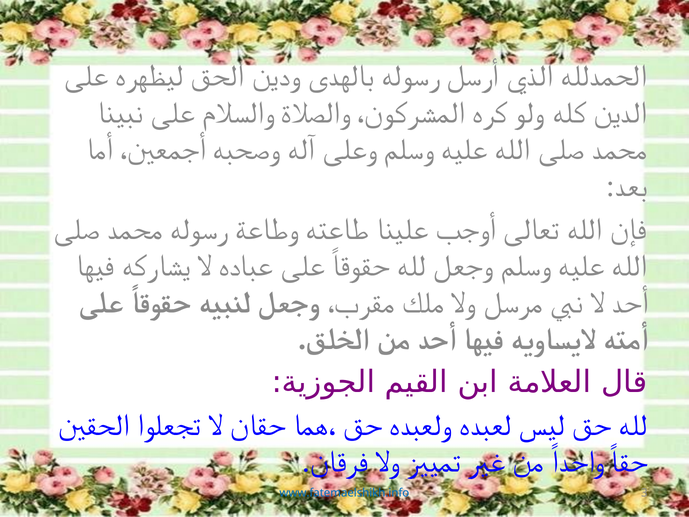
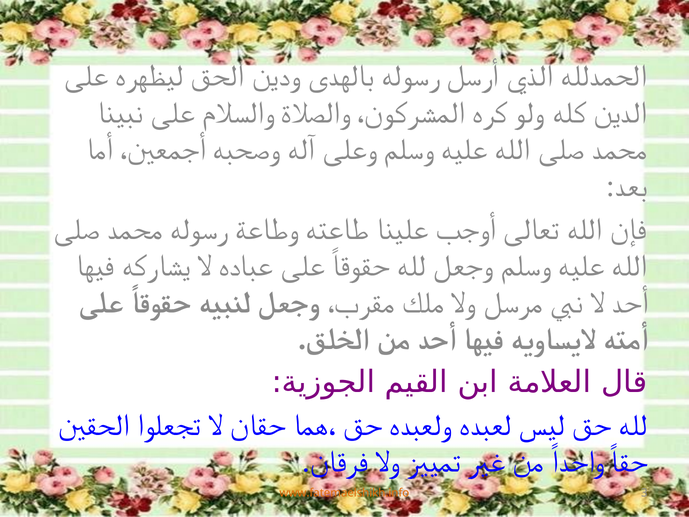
www.fatemaelshikh.info colour: blue -> orange
